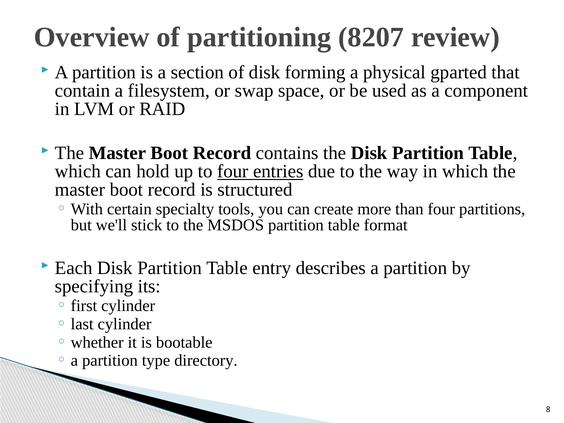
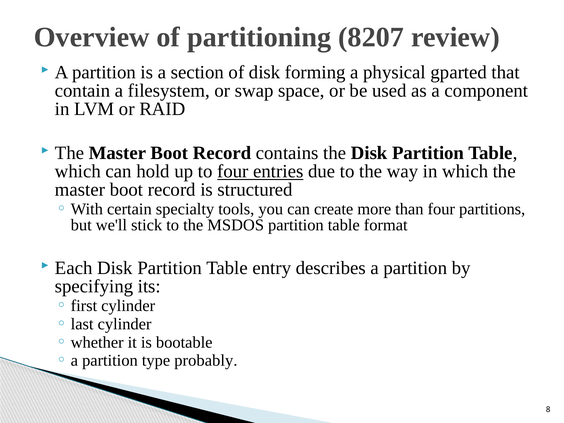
directory: directory -> probably
